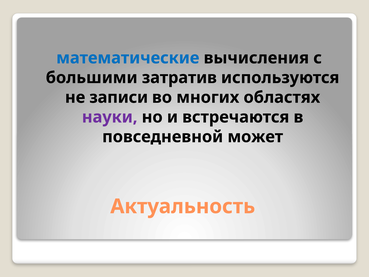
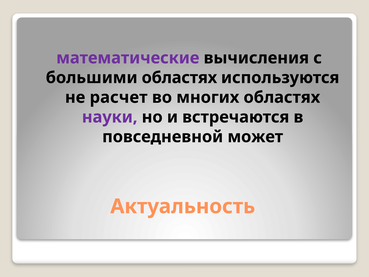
математические colour: blue -> purple
большими затратив: затратив -> областях
записи: записи -> расчет
